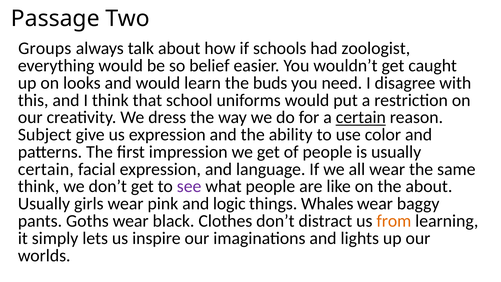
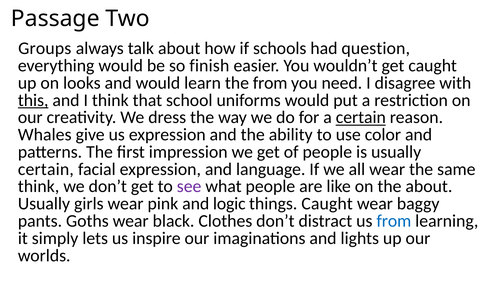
zoologist: zoologist -> question
belief: belief -> finish
the buds: buds -> from
this underline: none -> present
Subject: Subject -> Whales
things Whales: Whales -> Caught
from at (394, 221) colour: orange -> blue
